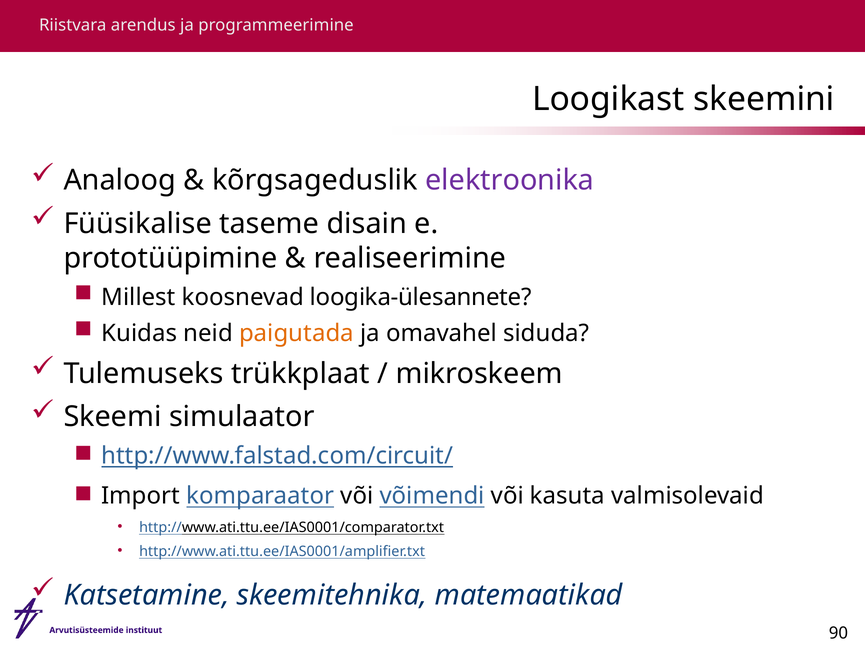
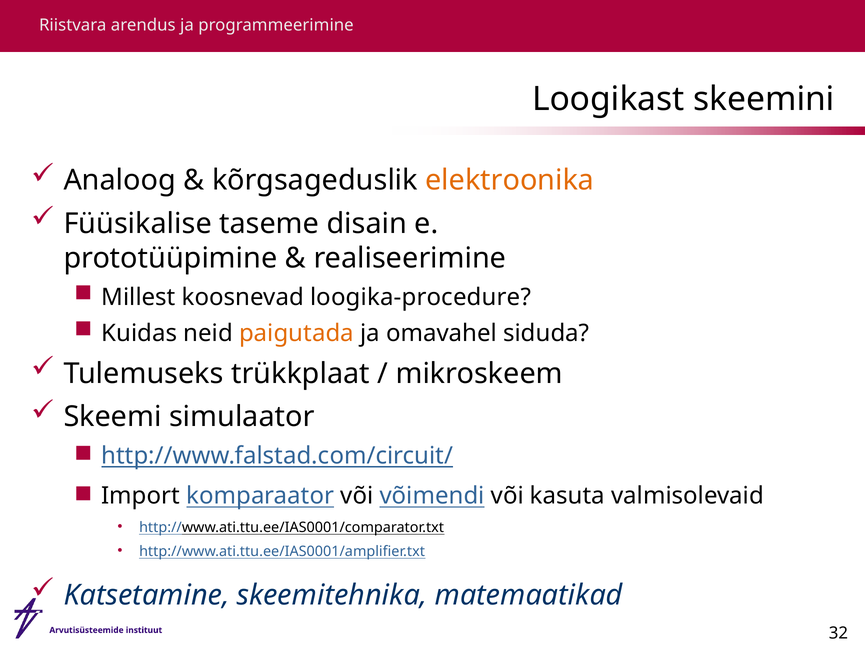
elektroonika colour: purple -> orange
loogika-ülesannete: loogika-ülesannete -> loogika-procedure
90: 90 -> 32
